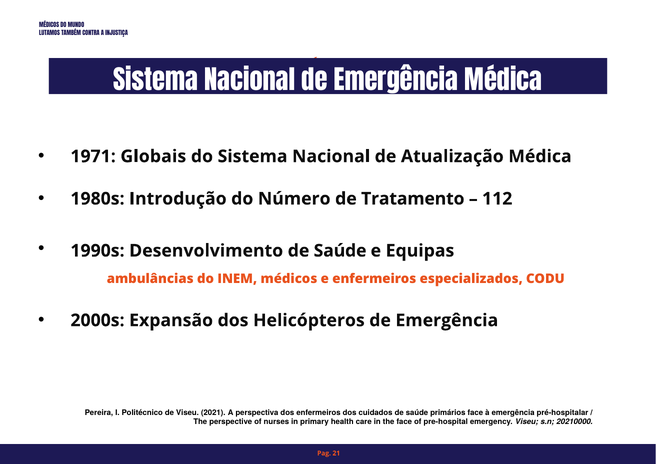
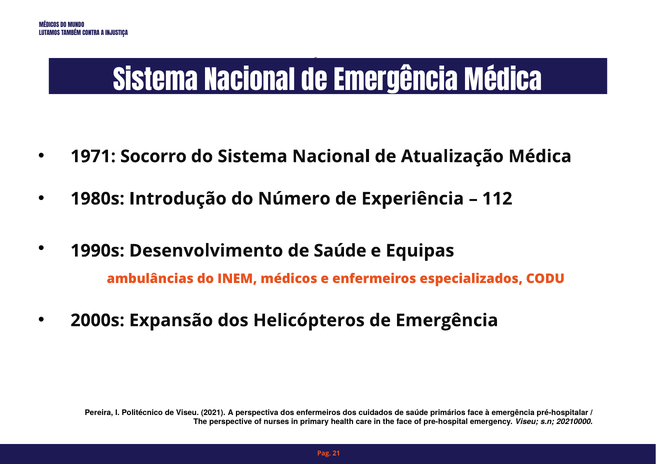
Globais: Globais -> Socorro
Tratamento: Tratamento -> Experiência
